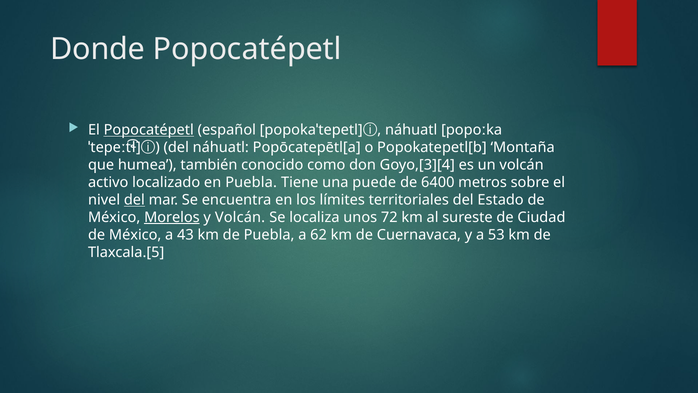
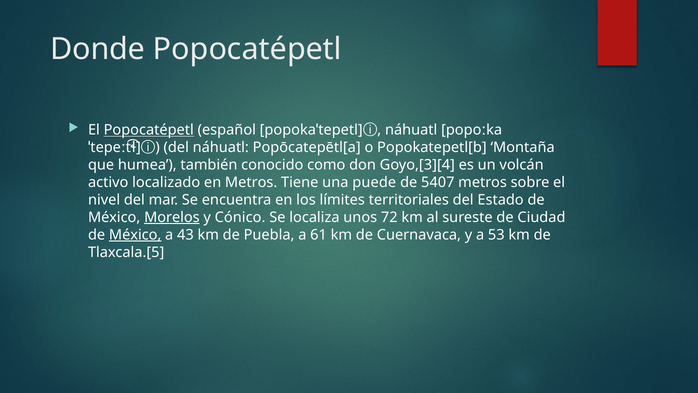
en Puebla: Puebla -> Metros
6400: 6400 -> 5407
del at (134, 200) underline: present -> none
y Volcán: Volcán -> Cónico
México at (135, 235) underline: none -> present
62: 62 -> 61
